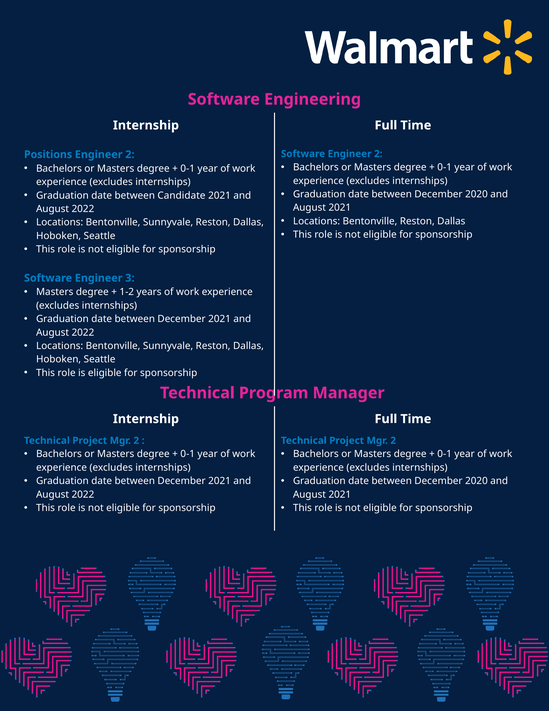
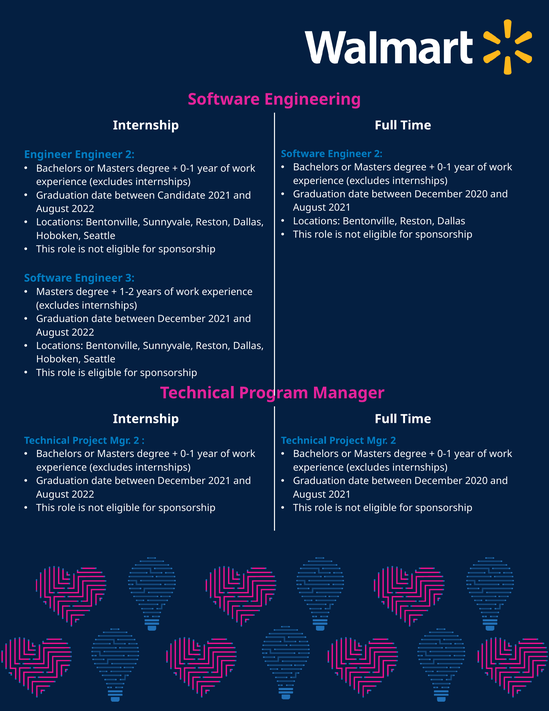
Positions at (48, 154): Positions -> Engineer
